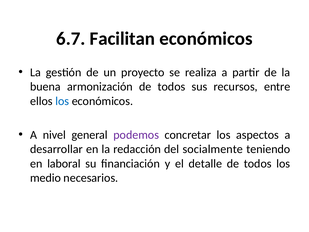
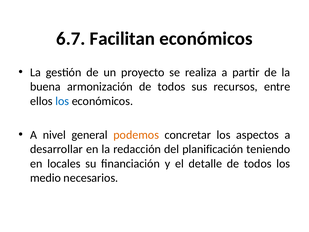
podemos colour: purple -> orange
socialmente: socialmente -> planificación
laboral: laboral -> locales
